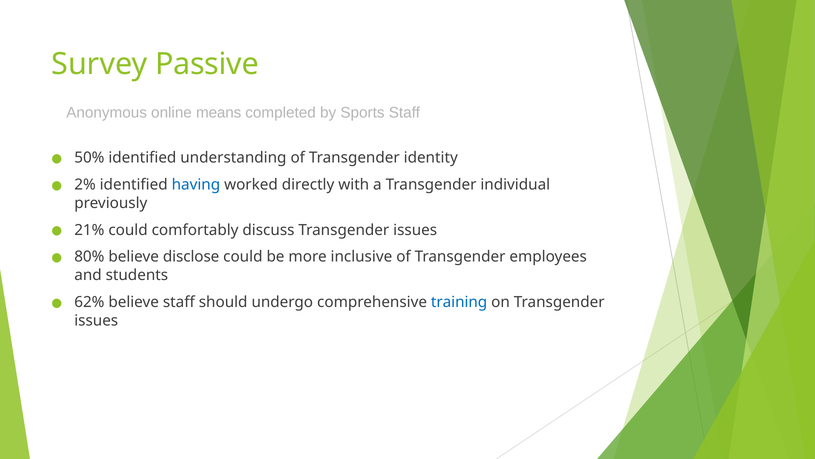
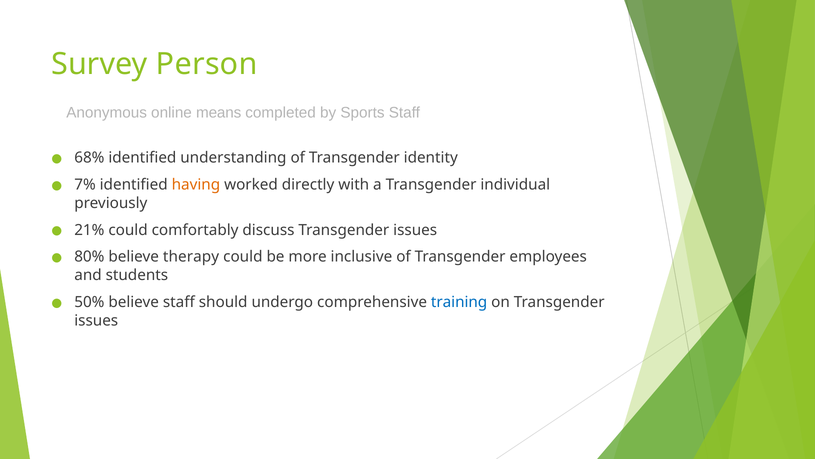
Passive: Passive -> Person
50%: 50% -> 68%
2%: 2% -> 7%
having colour: blue -> orange
disclose: disclose -> therapy
62%: 62% -> 50%
